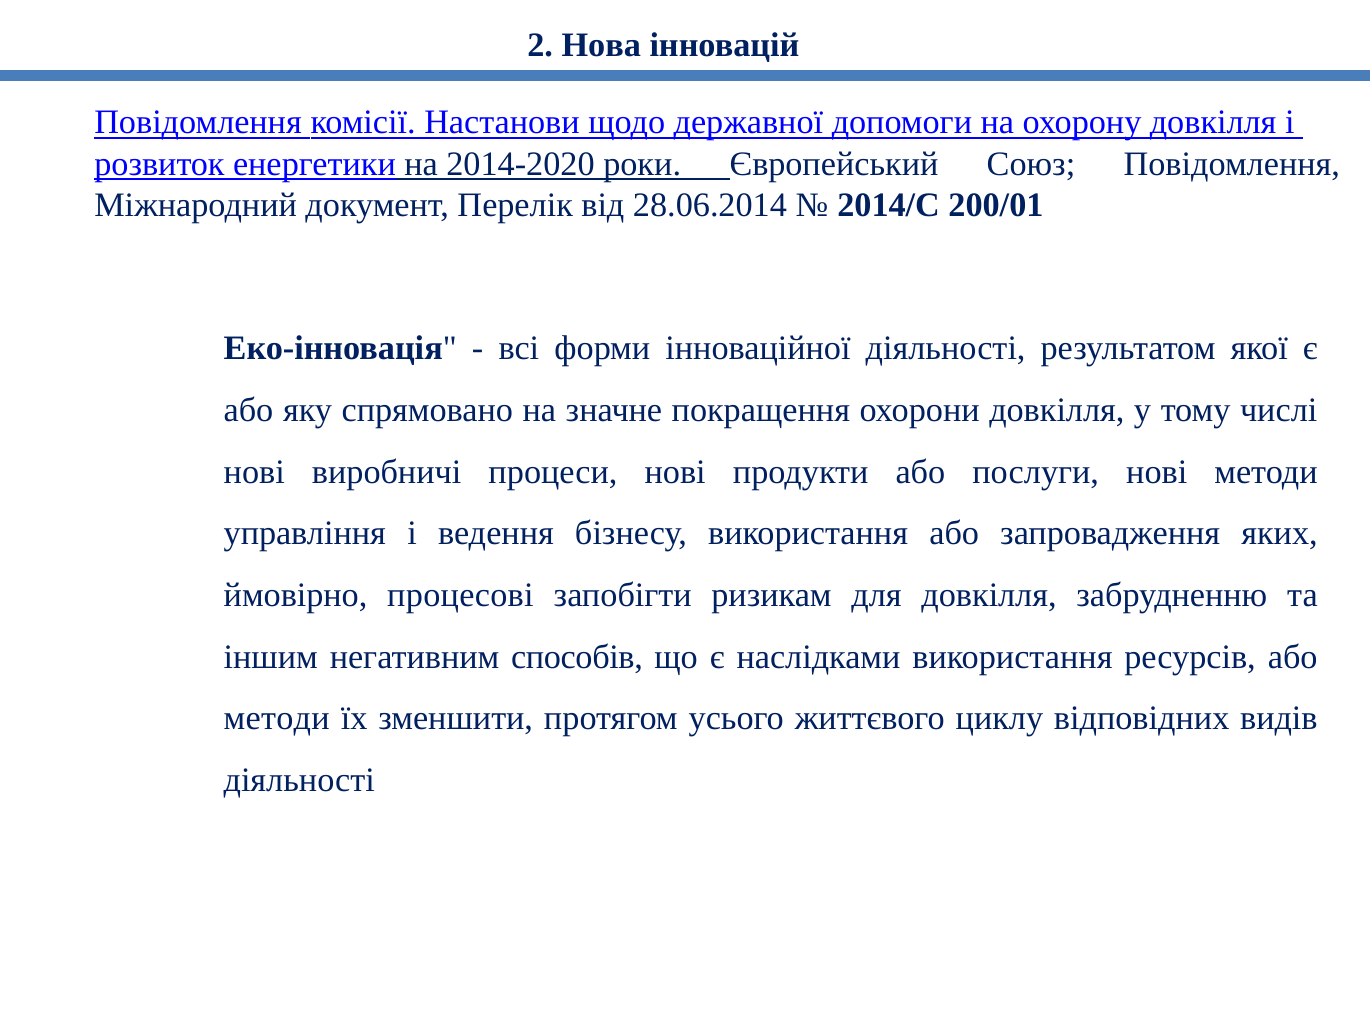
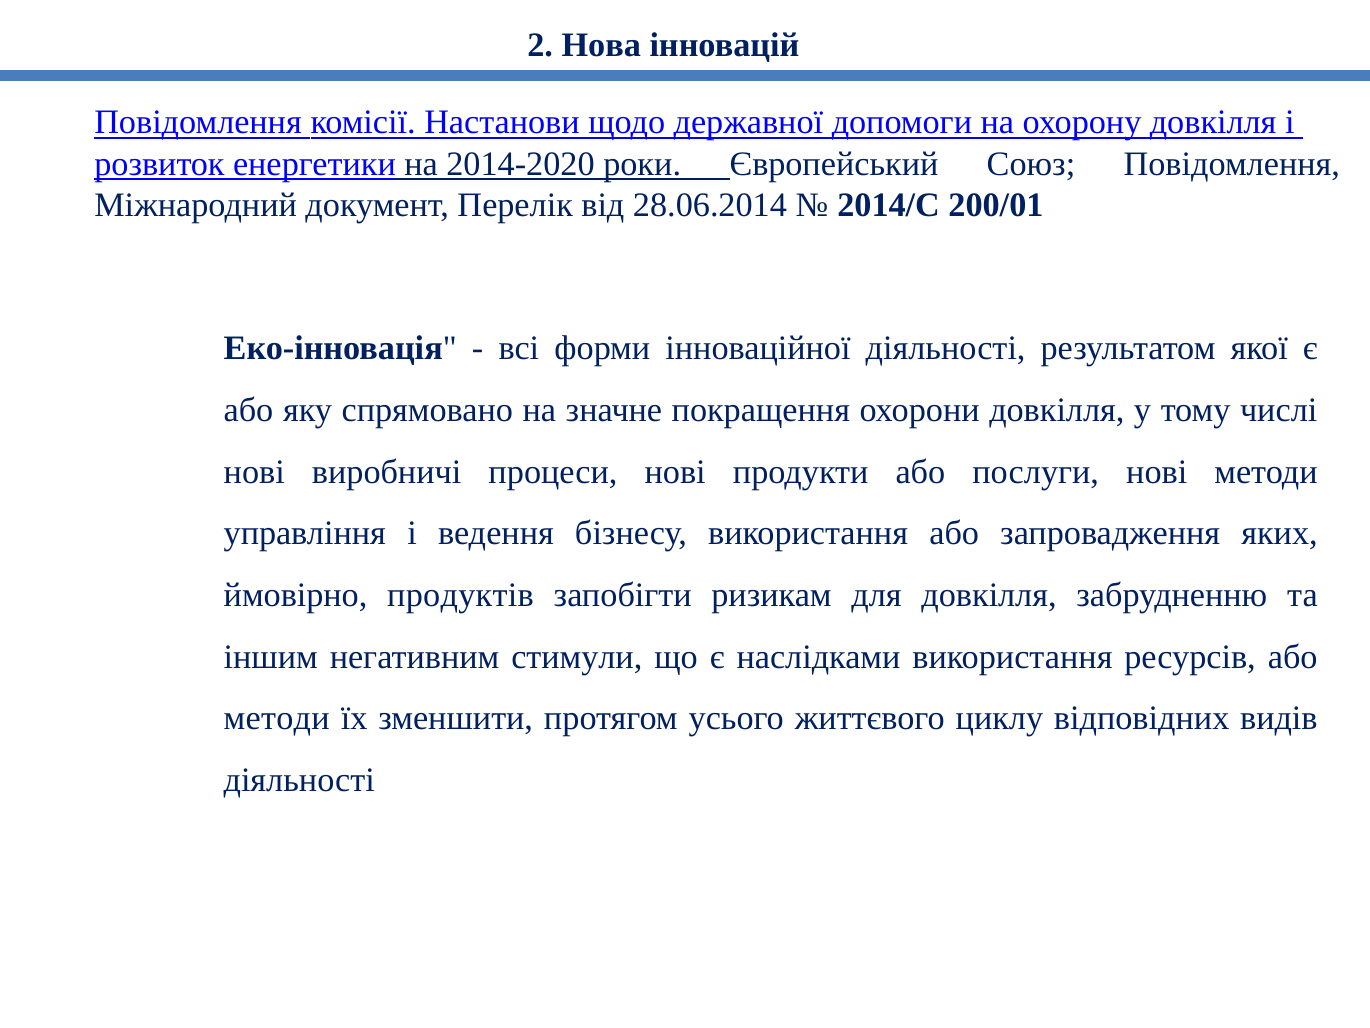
процесові: процесові -> продуктів
способів: способів -> стимули
